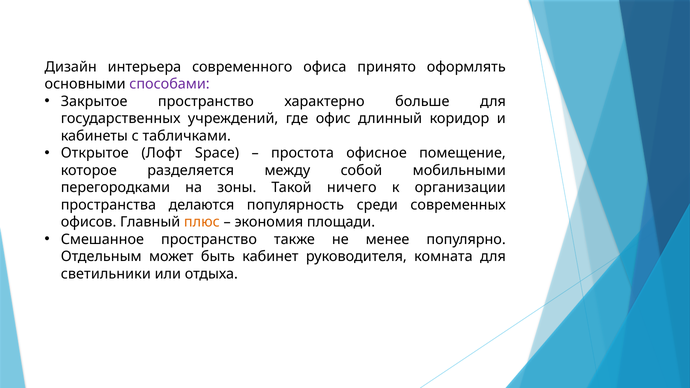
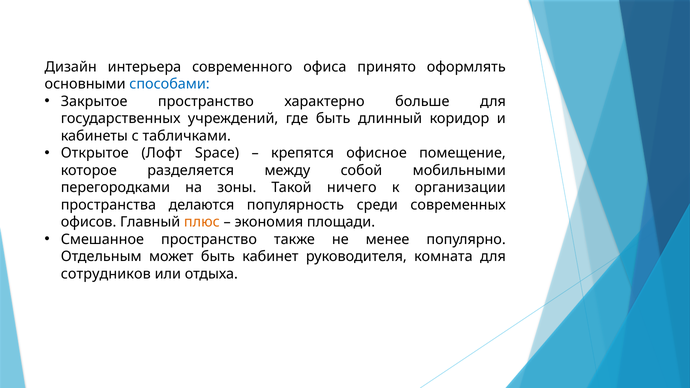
способами colour: purple -> blue
где офис: офис -> быть
простота: простота -> крепятся
светильники: светильники -> сотрудников
